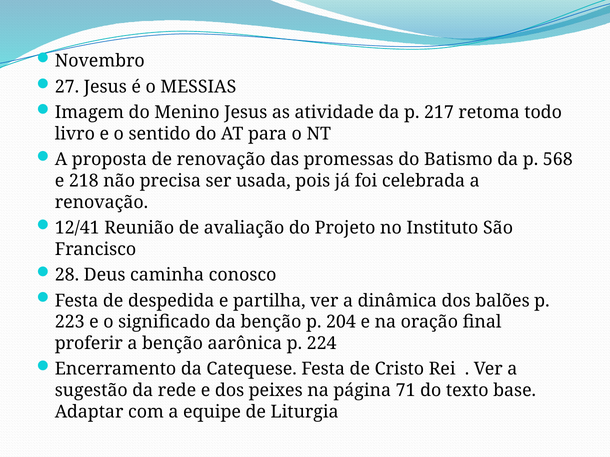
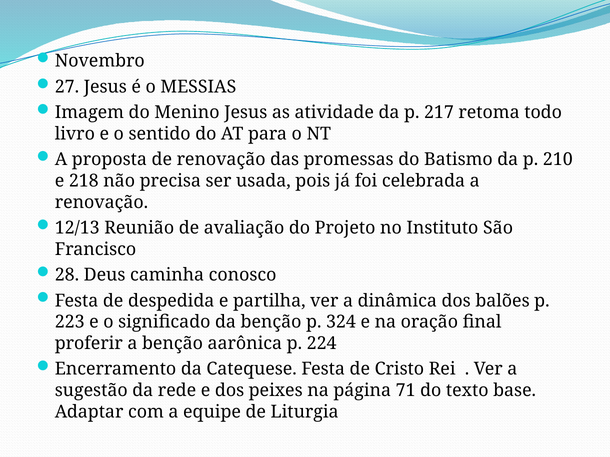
568: 568 -> 210
12/41: 12/41 -> 12/13
204: 204 -> 324
